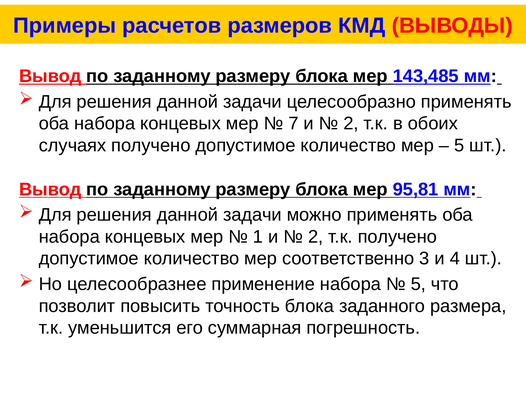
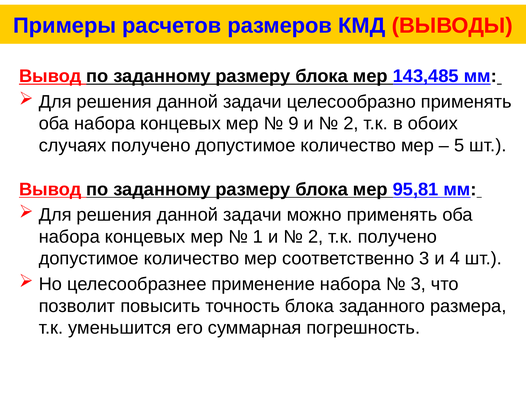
7: 7 -> 9
5 at (418, 284): 5 -> 3
